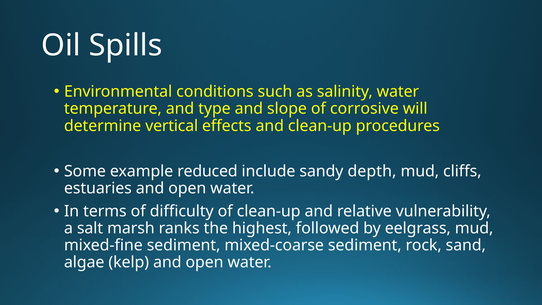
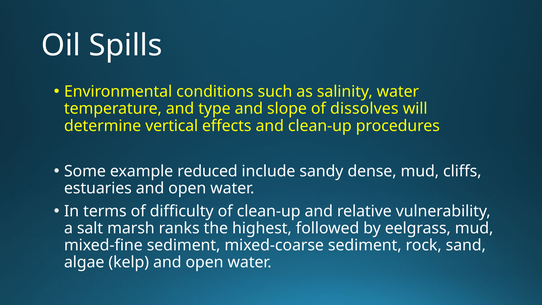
corrosive: corrosive -> dissolves
depth: depth -> dense
